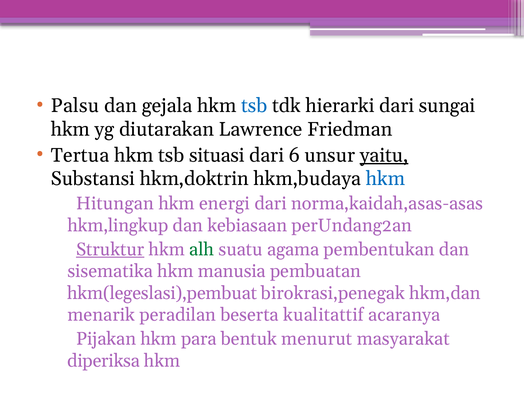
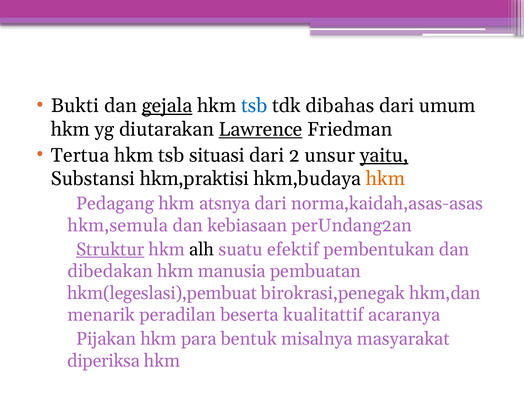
Palsu: Palsu -> Bukti
gejala underline: none -> present
hierarki: hierarki -> dibahas
sungai: sungai -> umum
Lawrence underline: none -> present
6: 6 -> 2
hkm,doktrin: hkm,doktrin -> hkm,praktisi
hkm at (385, 179) colour: blue -> orange
Hitungan: Hitungan -> Pedagang
energi: energi -> atsnya
hkm,lingkup: hkm,lingkup -> hkm,semula
alh colour: green -> black
agama: agama -> efektif
sisematika: sisematika -> dibedakan
menurut: menurut -> misalnya
